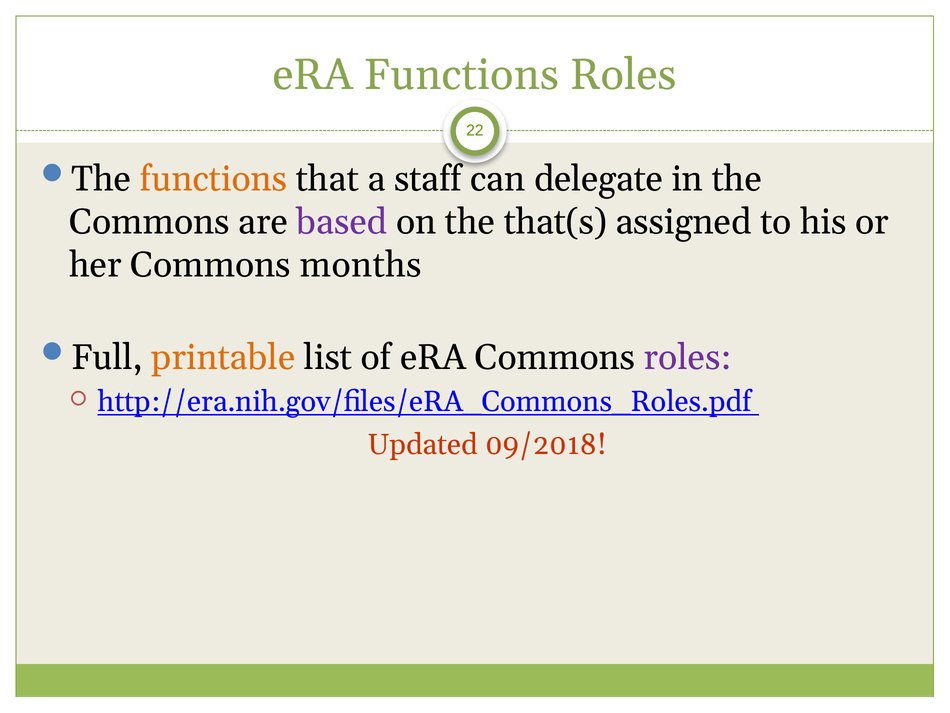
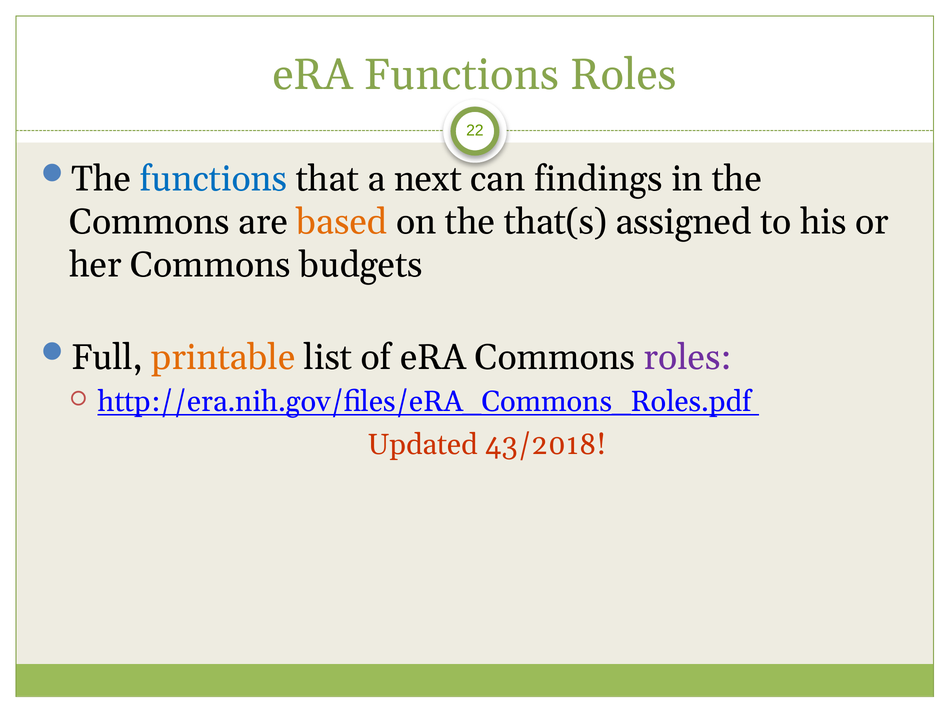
functions at (213, 179) colour: orange -> blue
staff: staff -> next
delegate: delegate -> findings
based colour: purple -> orange
months: months -> budgets
09/2018: 09/2018 -> 43/2018
